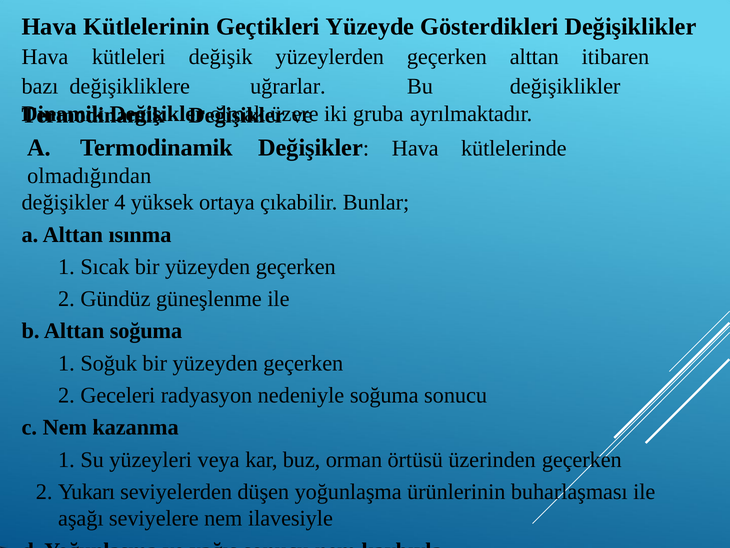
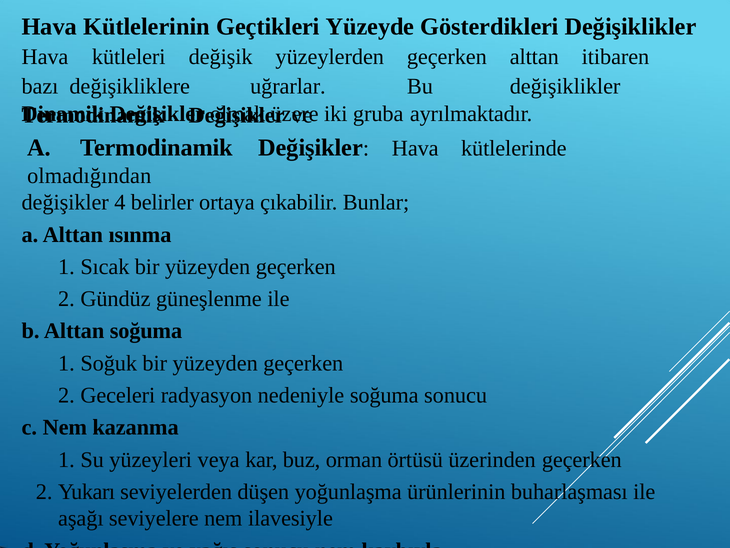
yüksek: yüksek -> belirler
